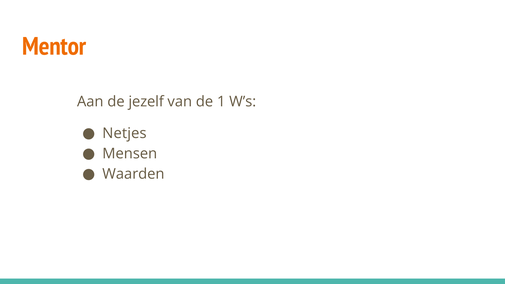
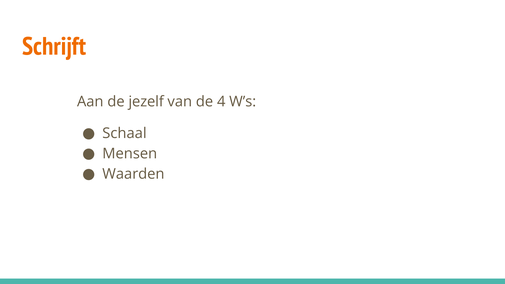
Mentor: Mentor -> Schrijft
1: 1 -> 4
Netjes: Netjes -> Schaal
